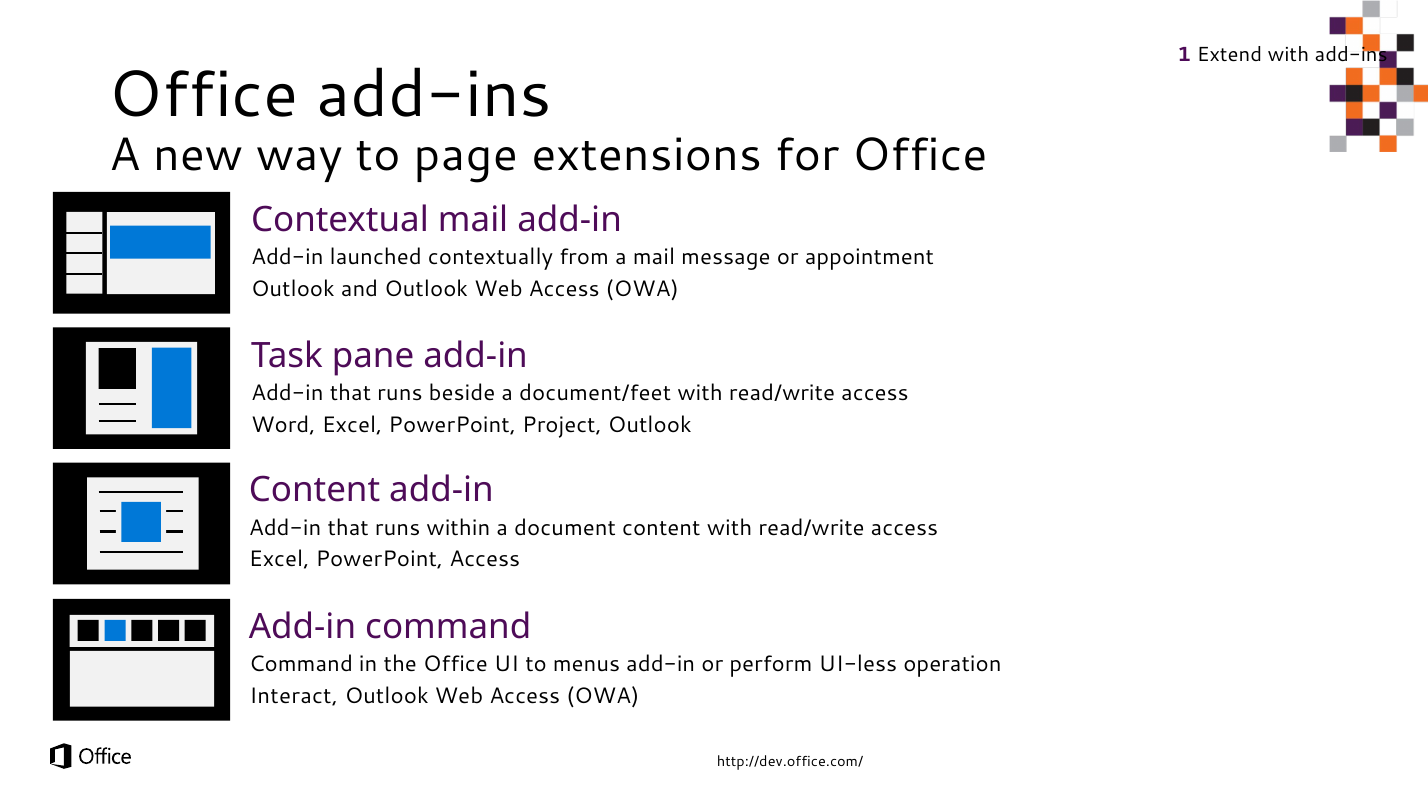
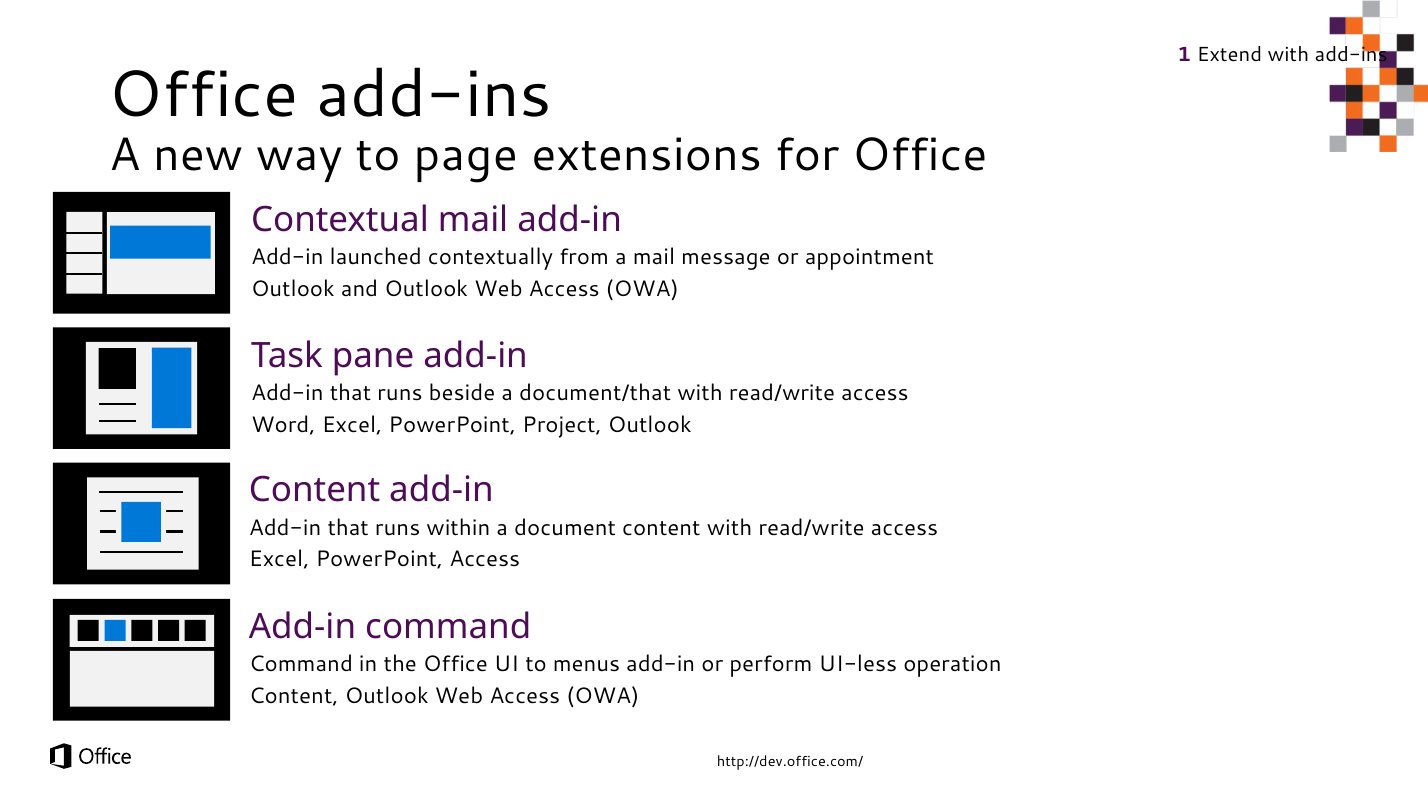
document/feet: document/feet -> document/that
Interact at (294, 696): Interact -> Content
